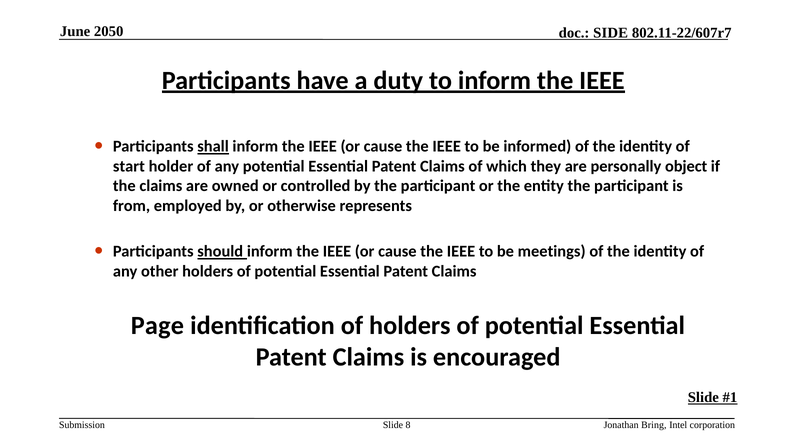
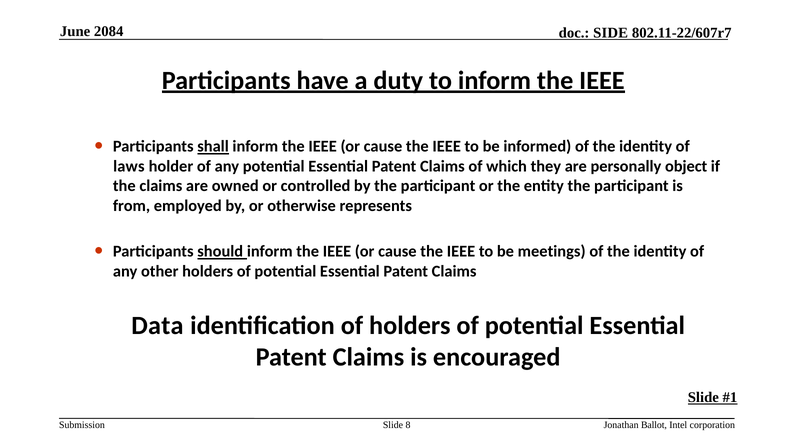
2050: 2050 -> 2084
start: start -> laws
Page: Page -> Data
Bring: Bring -> Ballot
